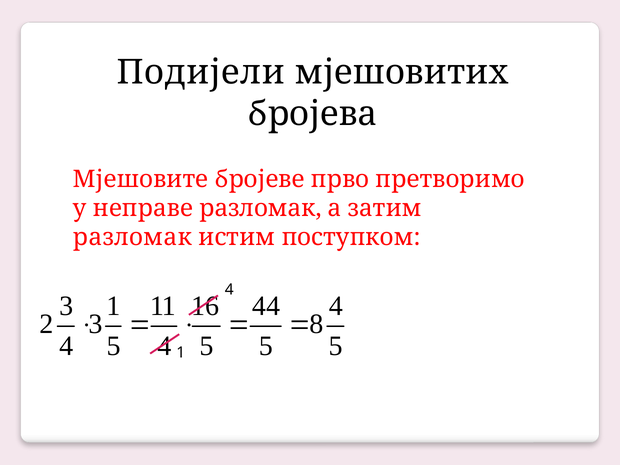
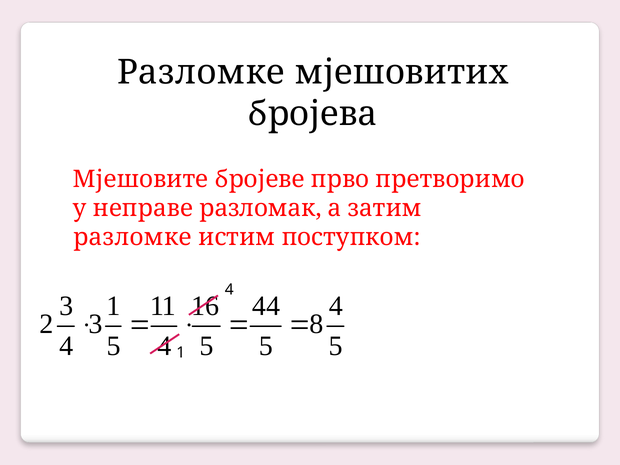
Подијели at (201, 73): Подијели -> Разломке
разломак at (132, 237): разломак -> разломке
